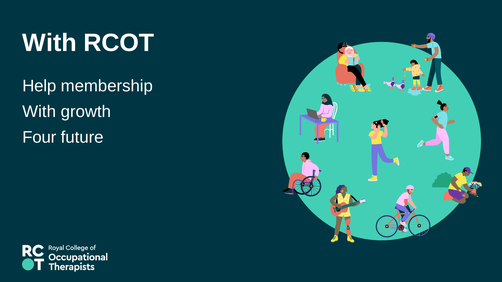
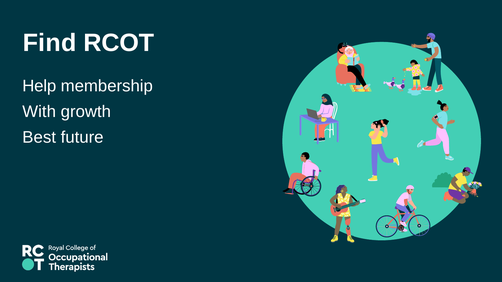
With at (50, 43): With -> Find
Four: Four -> Best
